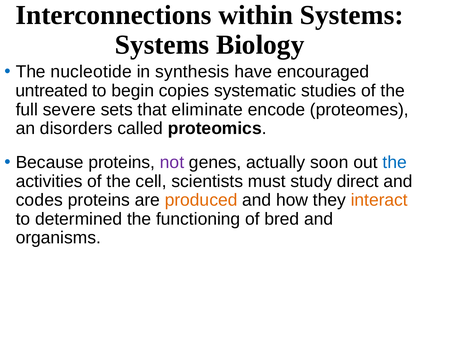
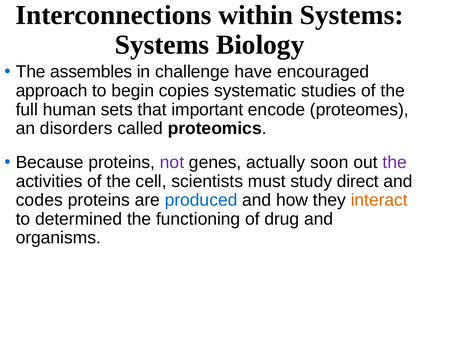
nucleotide: nucleotide -> assembles
synthesis: synthesis -> challenge
untreated: untreated -> approach
severe: severe -> human
eliminate: eliminate -> important
the at (395, 162) colour: blue -> purple
produced colour: orange -> blue
bred: bred -> drug
